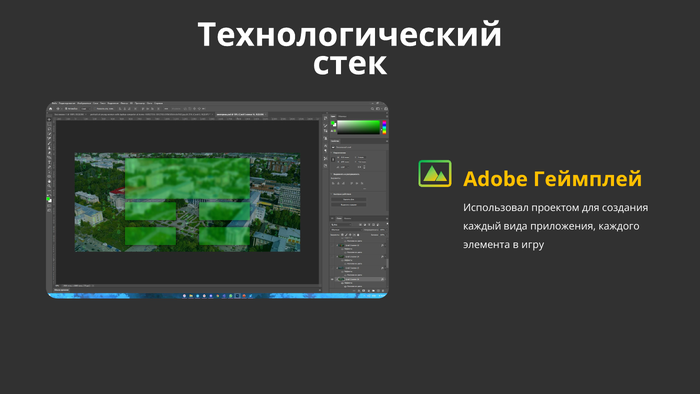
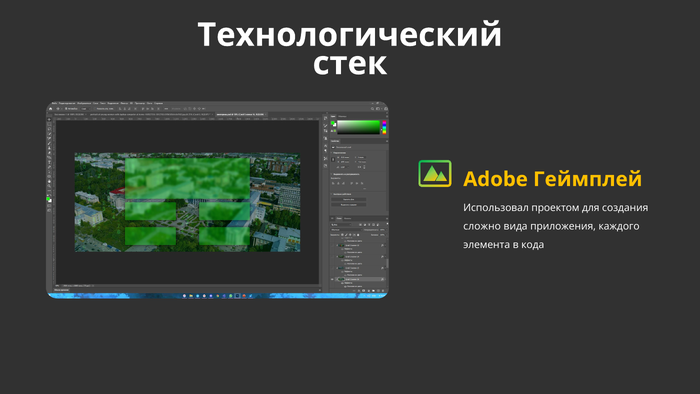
каждый: каждый -> сложно
игру: игру -> кода
